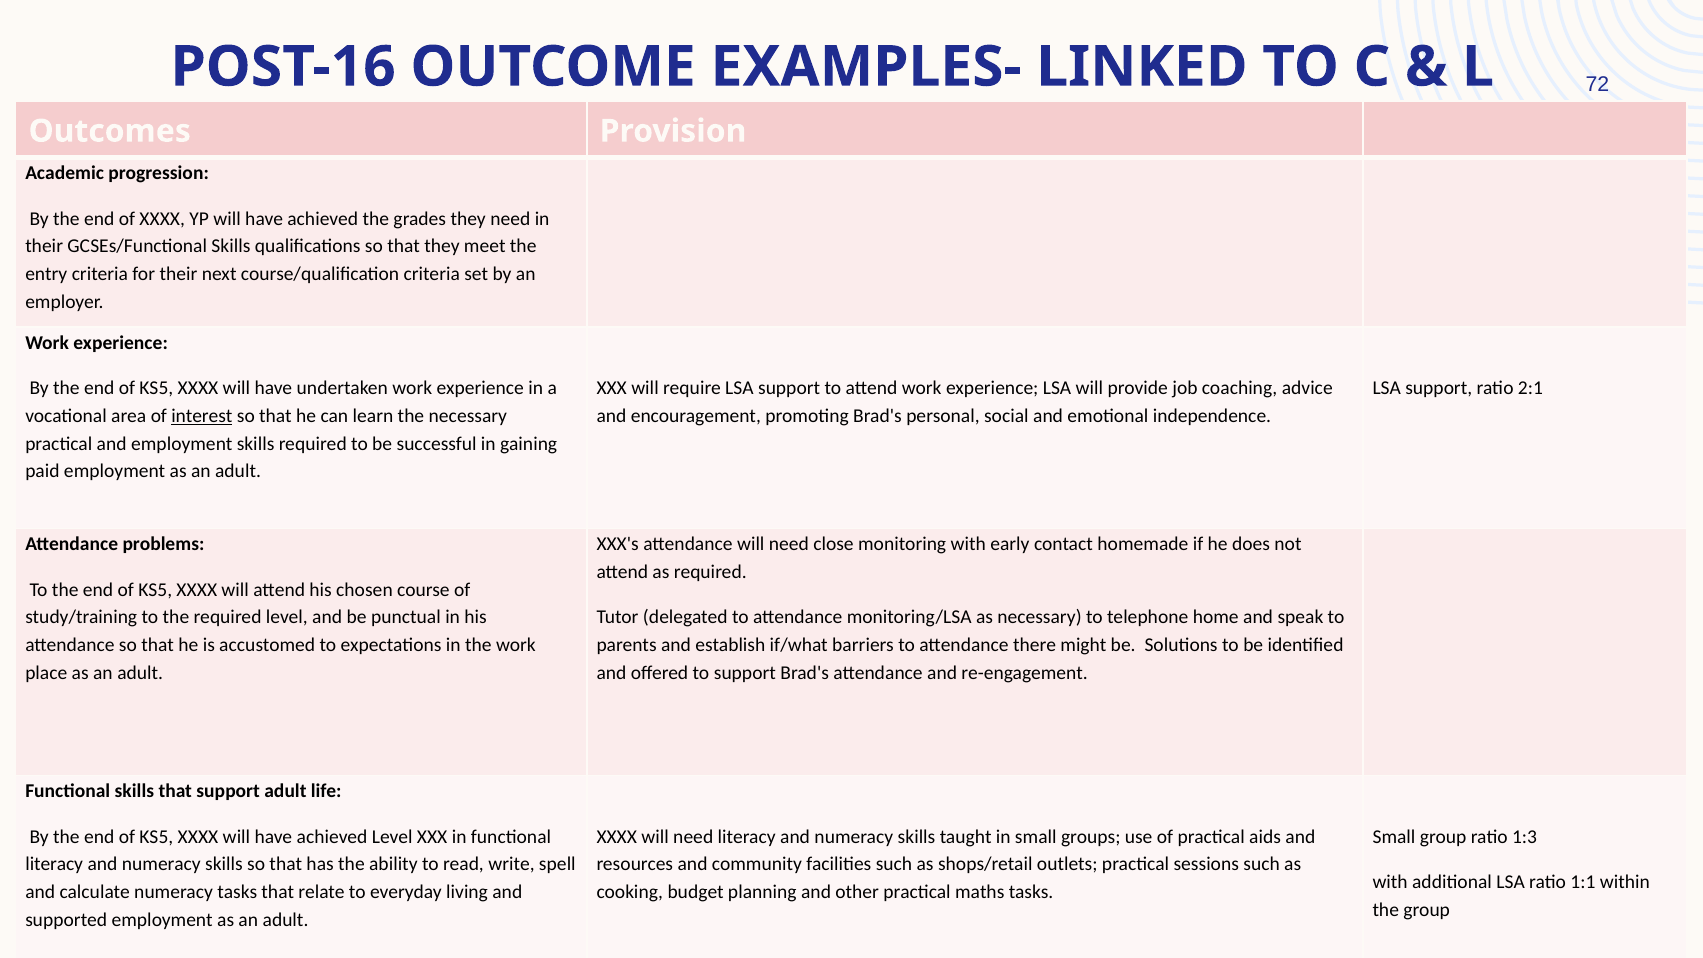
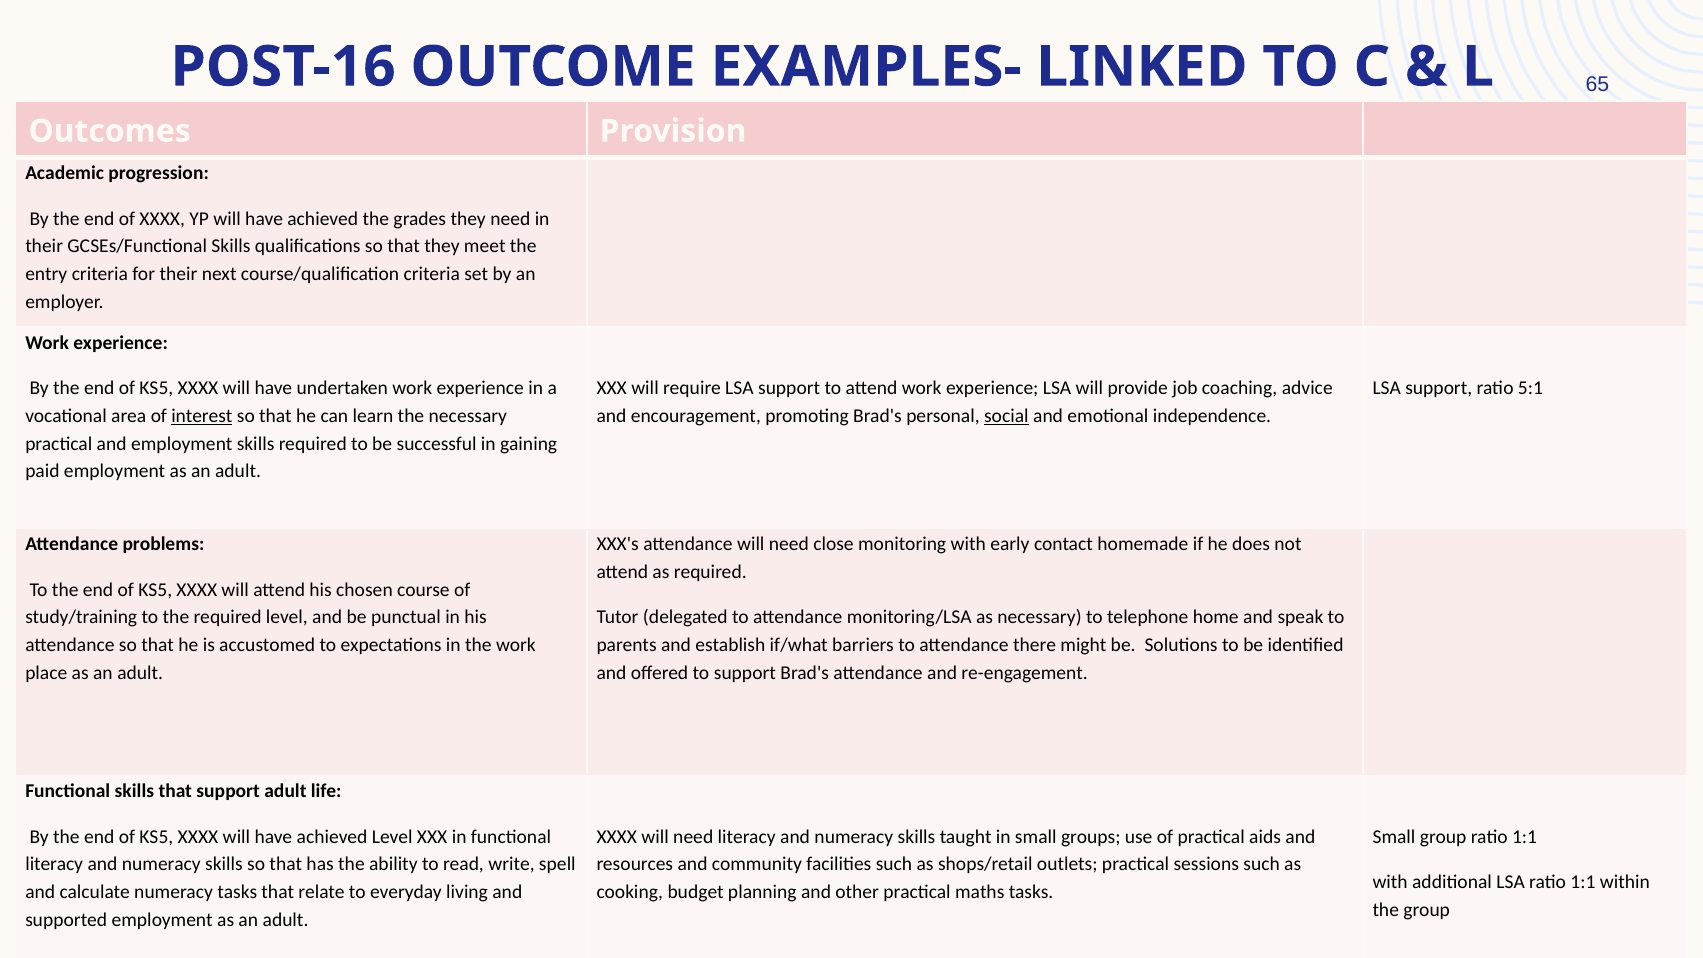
72: 72 -> 65
2:1: 2:1 -> 5:1
social underline: none -> present
group ratio 1:3: 1:3 -> 1:1
